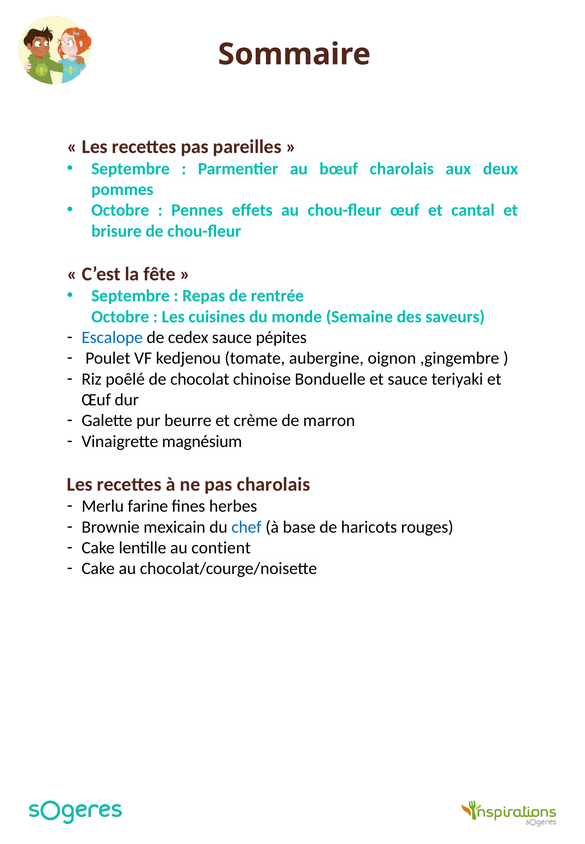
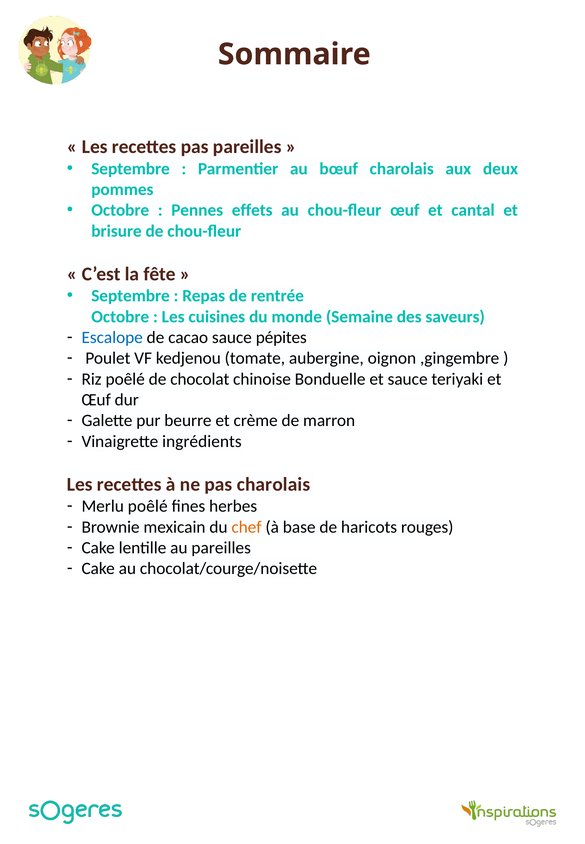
cedex: cedex -> cacao
magnésium: magnésium -> ingrédients
Merlu farine: farine -> poêlé
chef colour: blue -> orange
au contient: contient -> pareilles
